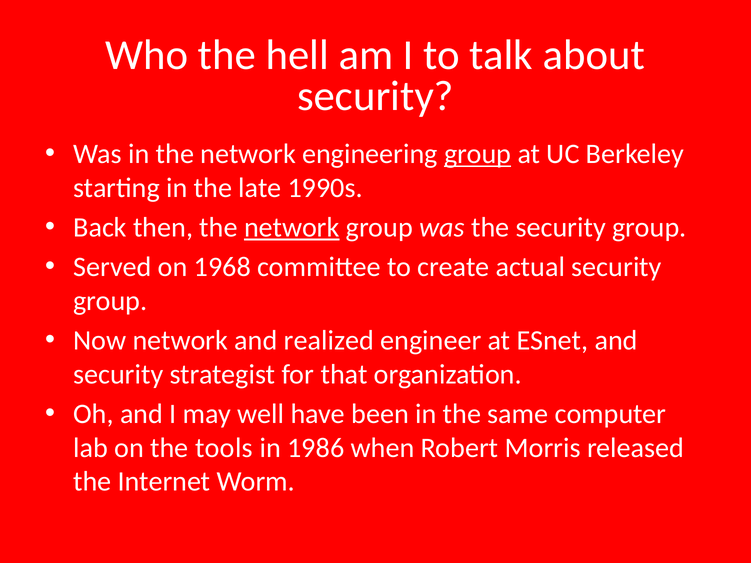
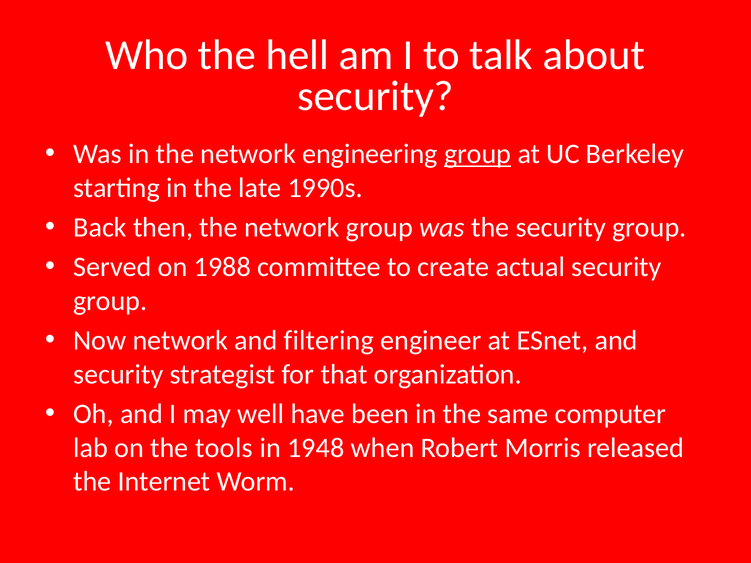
network at (292, 228) underline: present -> none
1968: 1968 -> 1988
realized: realized -> filtering
1986: 1986 -> 1948
